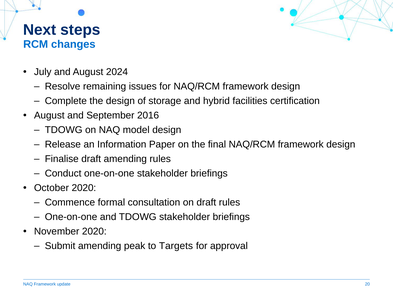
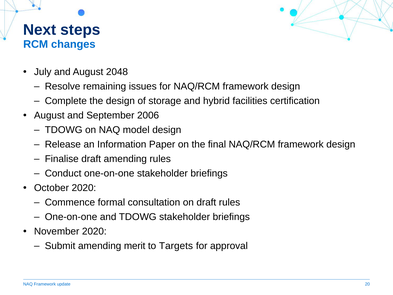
2024: 2024 -> 2048
2016: 2016 -> 2006
peak: peak -> merit
